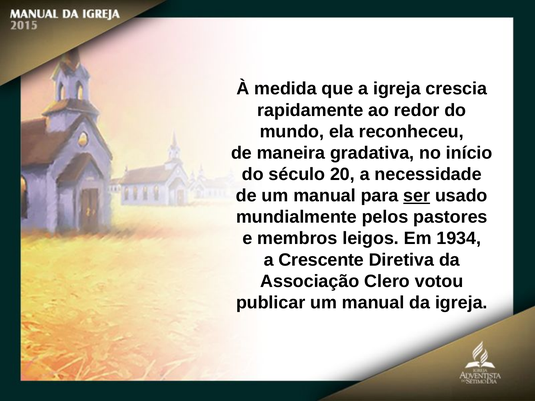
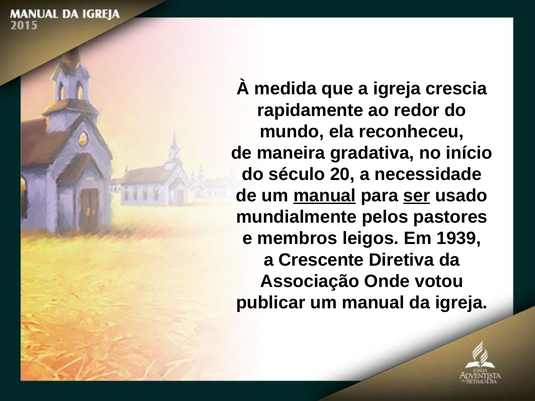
manual at (325, 196) underline: none -> present
1934: 1934 -> 1939
Clero: Clero -> Onde
